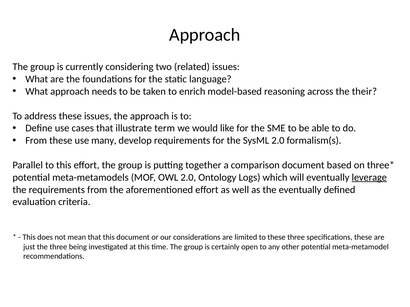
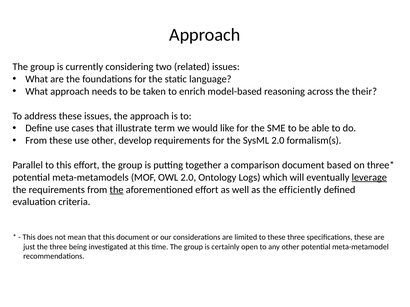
use many: many -> other
the at (117, 190) underline: none -> present
the eventually: eventually -> efficiently
